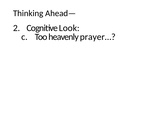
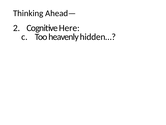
Look: Look -> Here
prayer…: prayer… -> hidden…
